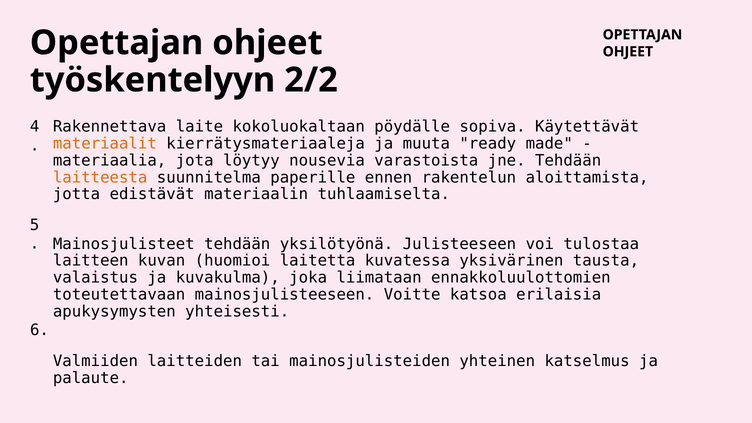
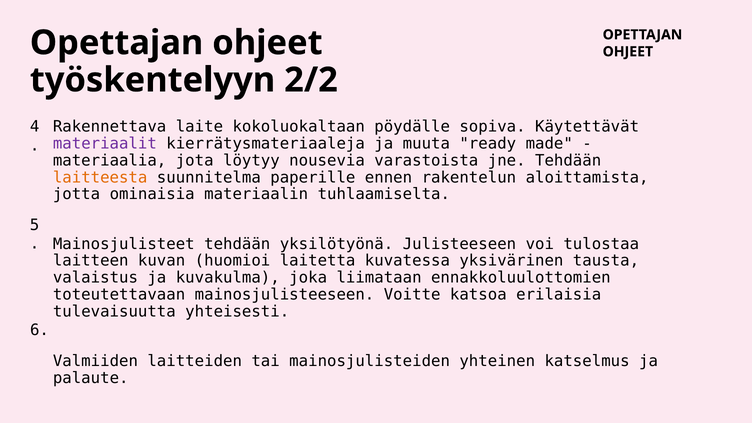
materiaalit colour: orange -> purple
edistävät: edistävät -> ominaisia
apukysymysten: apukysymysten -> tulevaisuutta
